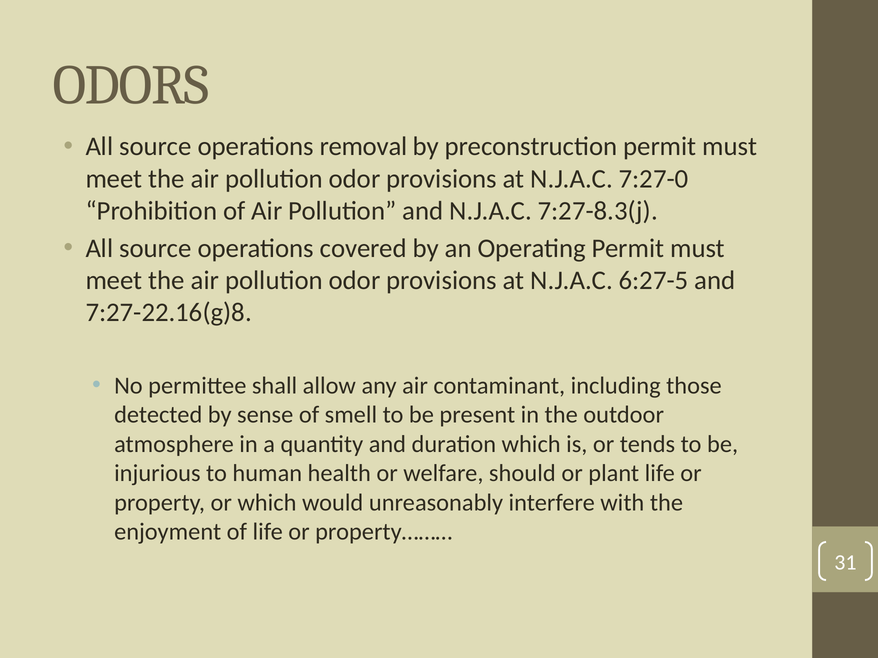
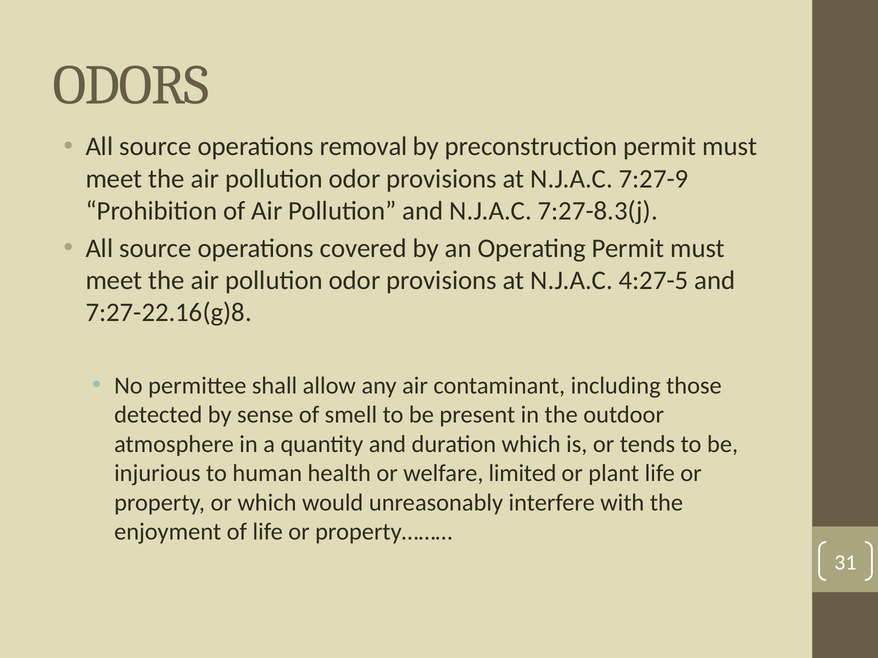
7:27-0: 7:27-0 -> 7:27-9
6:27-5: 6:27-5 -> 4:27-5
should: should -> limited
